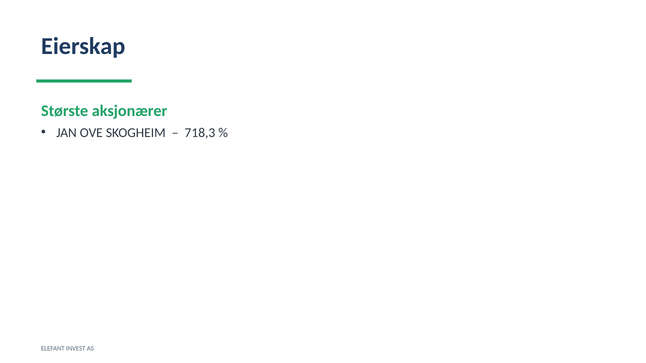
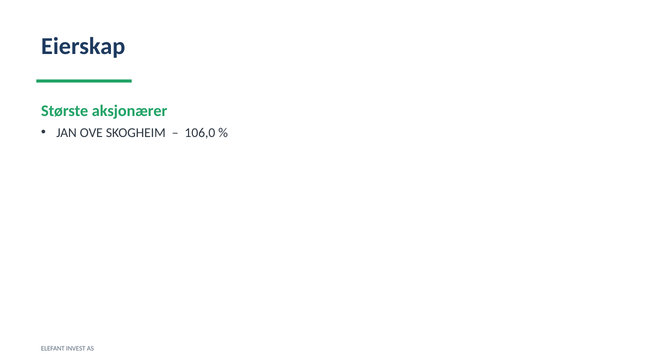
718,3: 718,3 -> 106,0
